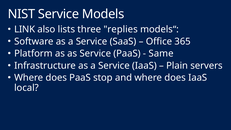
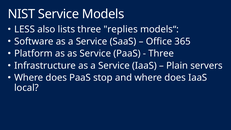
LINK: LINK -> LESS
Same at (161, 53): Same -> Three
